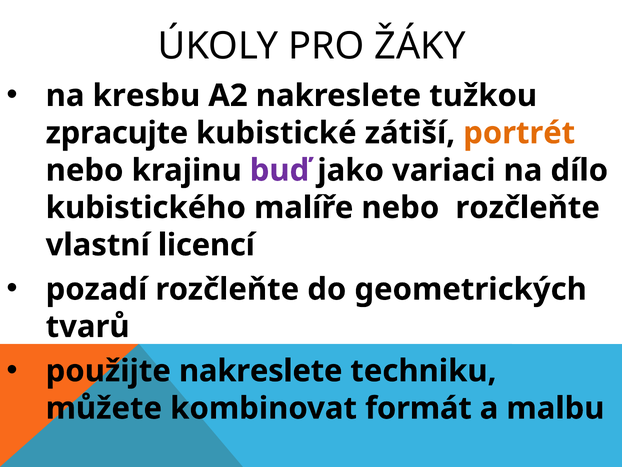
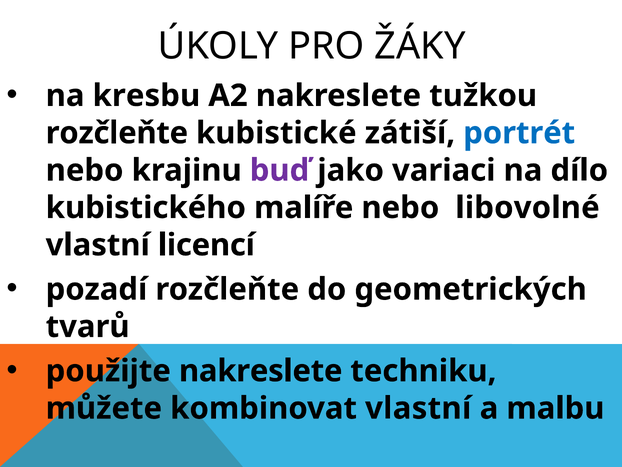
zpracujte at (117, 133): zpracujte -> rozčleňte
portrét colour: orange -> blue
nebo rozčleňte: rozčleňte -> libovolné
kombinovat formát: formát -> vlastní
